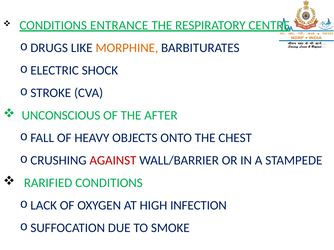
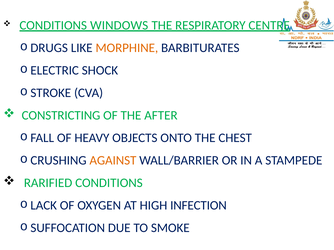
ENTRANCE: ENTRANCE -> WINDOWS
UNCONSCIOUS: UNCONSCIOUS -> CONSTRICTING
AGAINST colour: red -> orange
